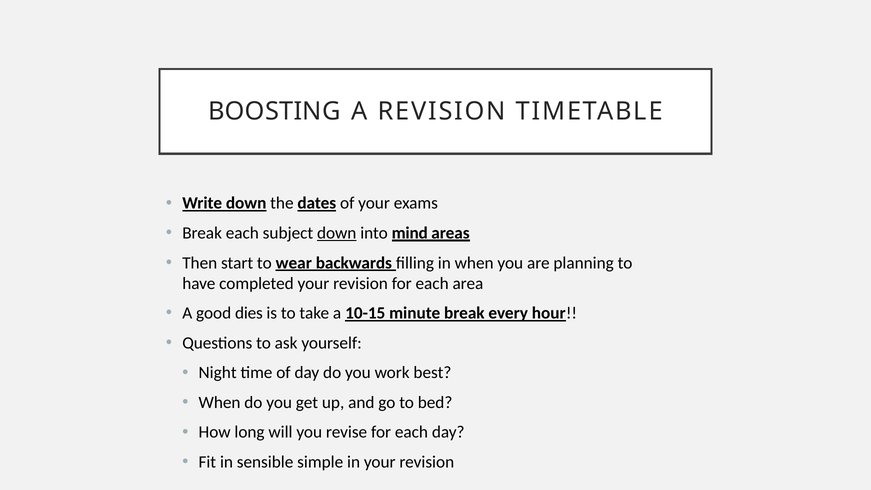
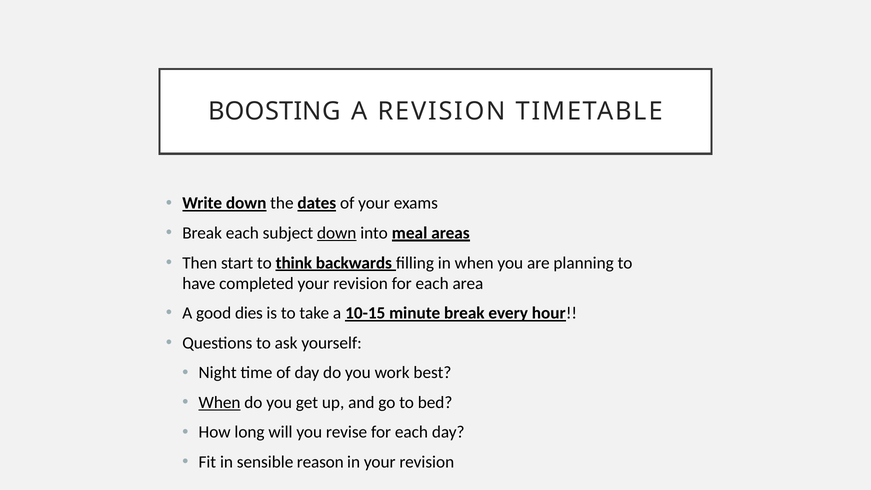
mind: mind -> meal
wear: wear -> think
When at (220, 402) underline: none -> present
simple: simple -> reason
